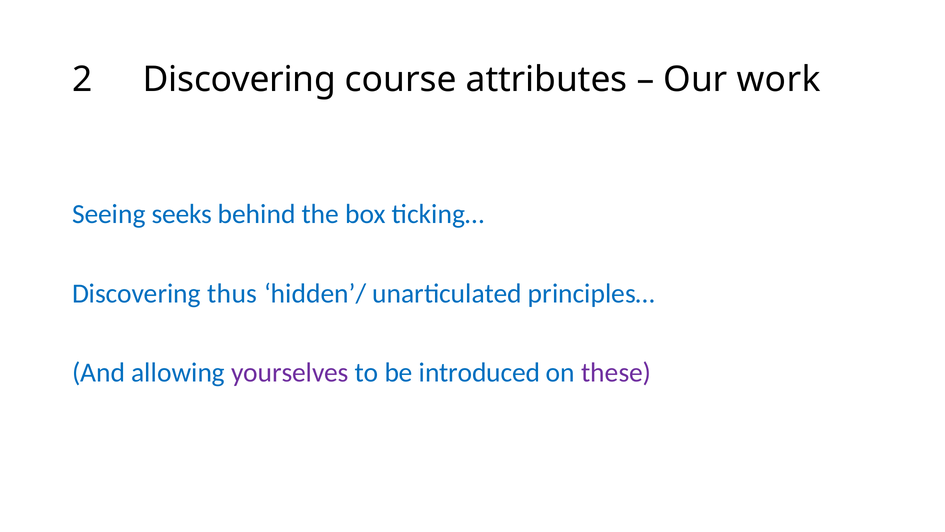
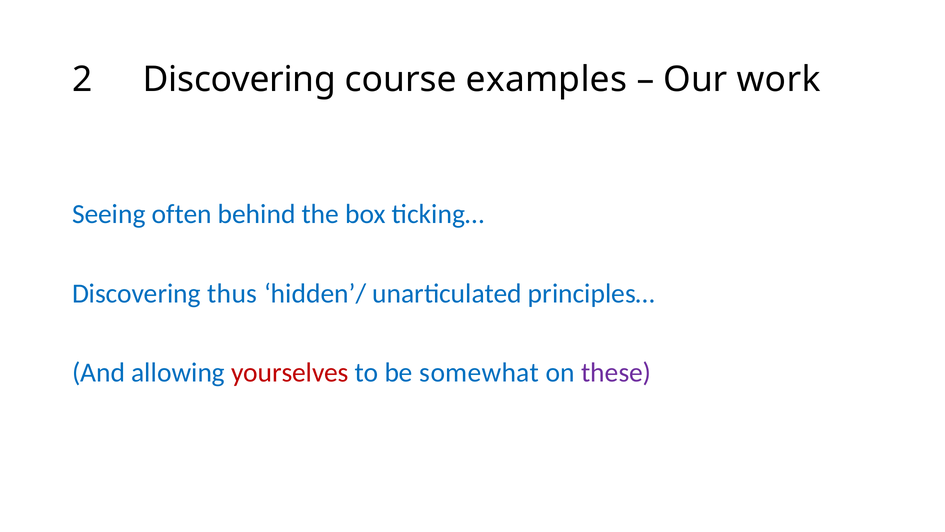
attributes: attributes -> examples
seeks: seeks -> often
yourselves colour: purple -> red
introduced: introduced -> somewhat
